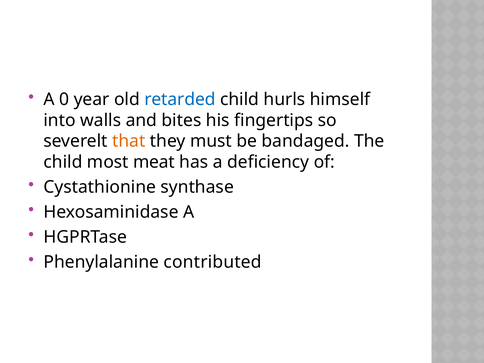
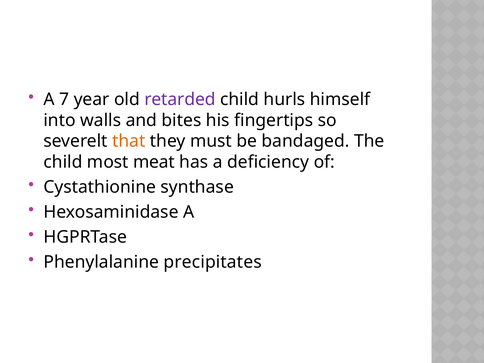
0: 0 -> 7
retarded colour: blue -> purple
contributed: contributed -> precipitates
